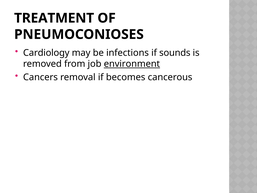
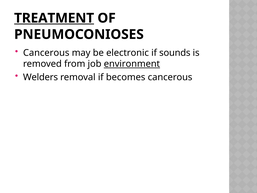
TREATMENT underline: none -> present
Cardiology at (46, 53): Cardiology -> Cancerous
infections: infections -> electronic
Cancers: Cancers -> Welders
